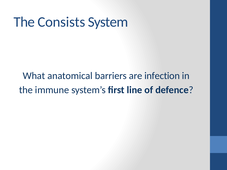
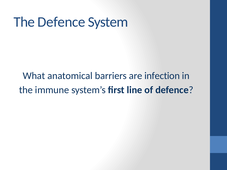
The Consists: Consists -> Defence
